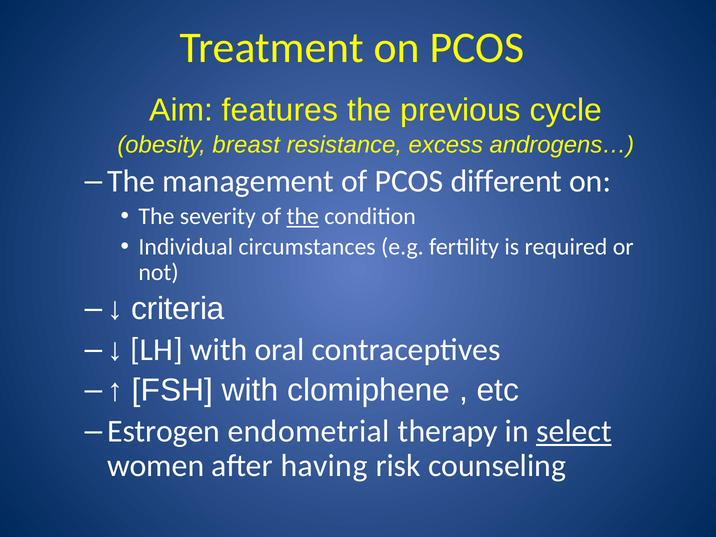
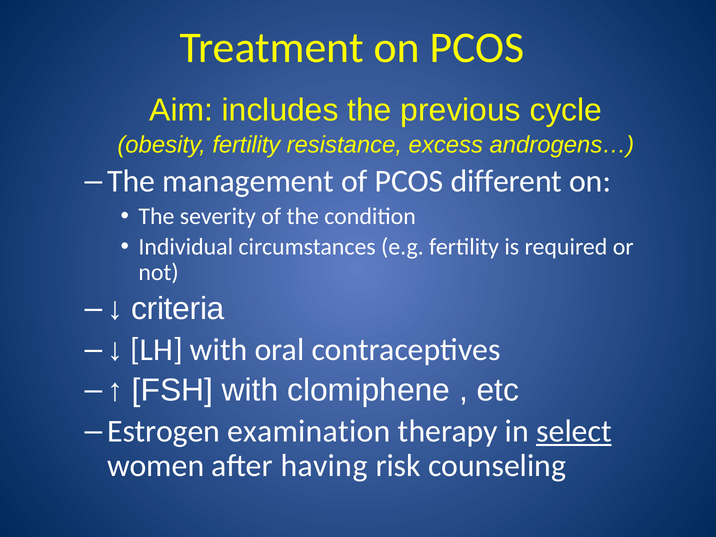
features: features -> includes
obesity breast: breast -> fertility
the at (303, 216) underline: present -> none
endometrial: endometrial -> examination
